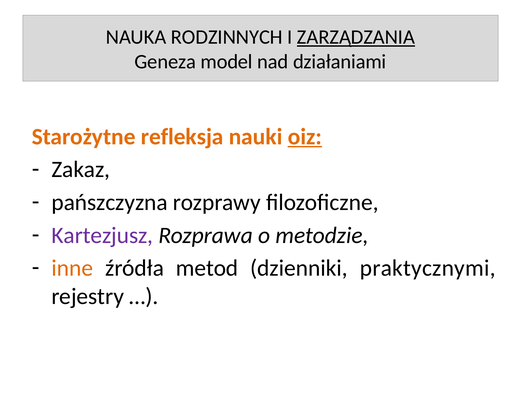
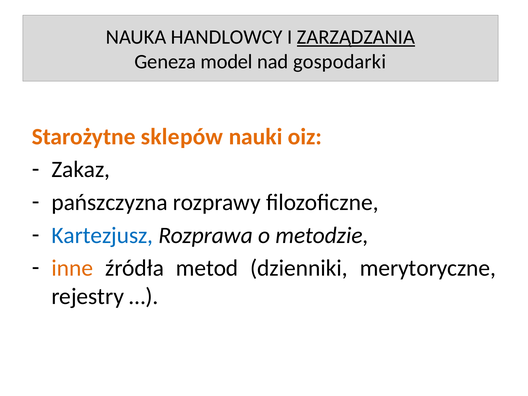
RODZINNYCH: RODZINNYCH -> HANDLOWCY
działaniami: działaniami -> gospodarki
refleksja: refleksja -> sklepów
oiz underline: present -> none
Kartezjusz colour: purple -> blue
praktycznymi: praktycznymi -> merytoryczne
